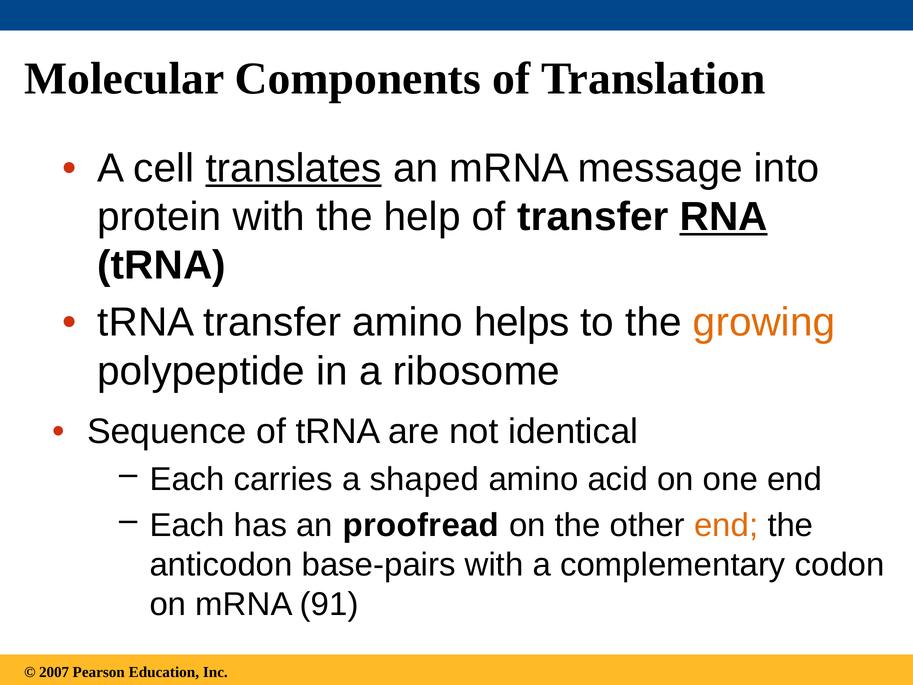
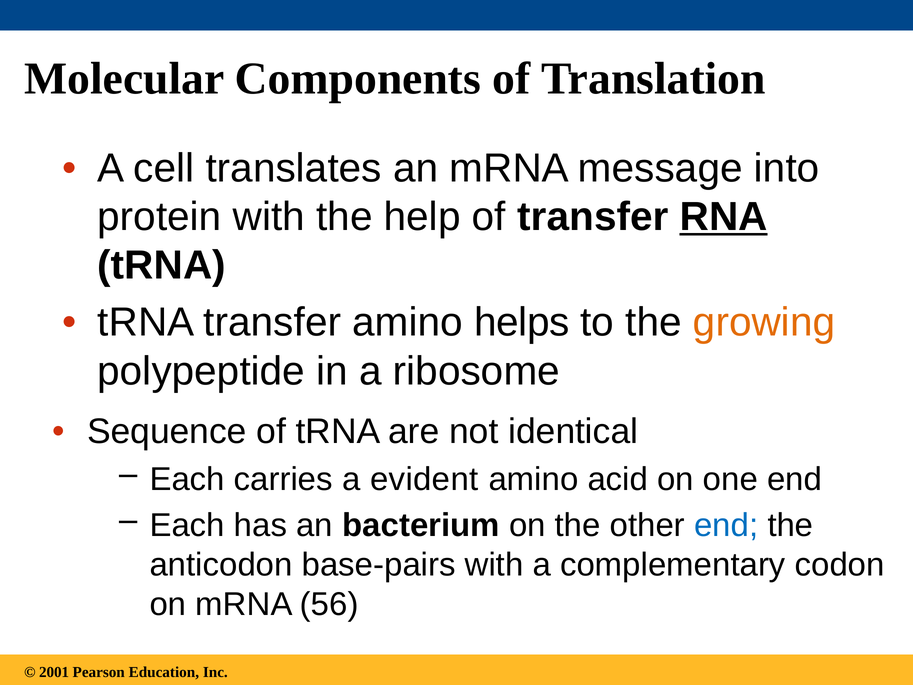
translates underline: present -> none
shaped: shaped -> evident
proofread: proofread -> bacterium
end at (726, 525) colour: orange -> blue
91: 91 -> 56
2007: 2007 -> 2001
